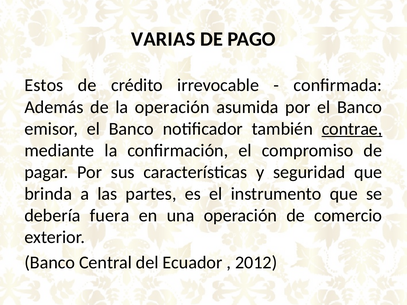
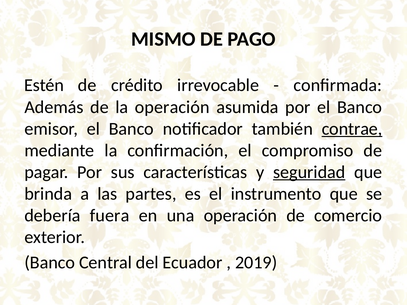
VARIAS: VARIAS -> MISMO
Estos: Estos -> Estén
seguridad underline: none -> present
2012: 2012 -> 2019
